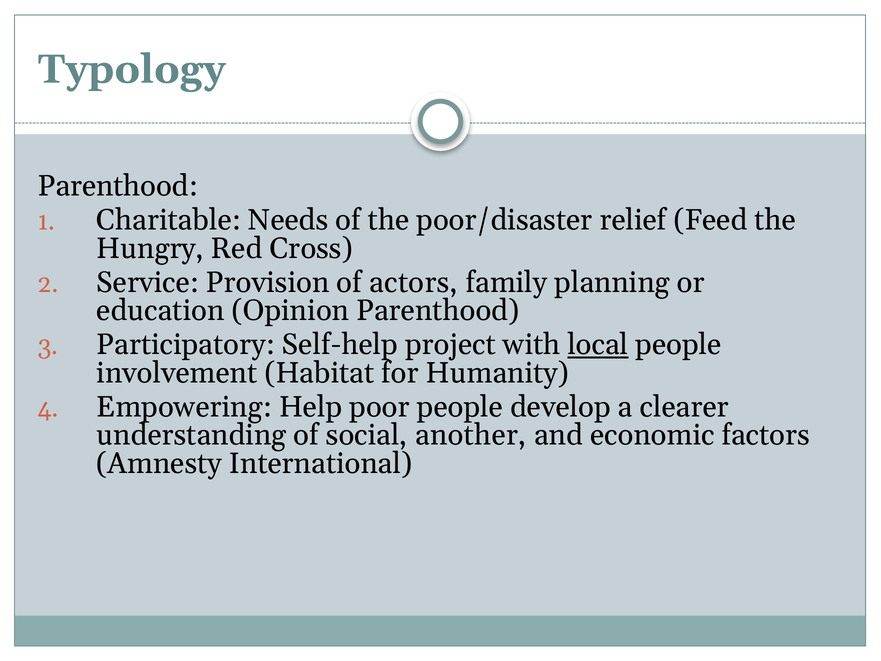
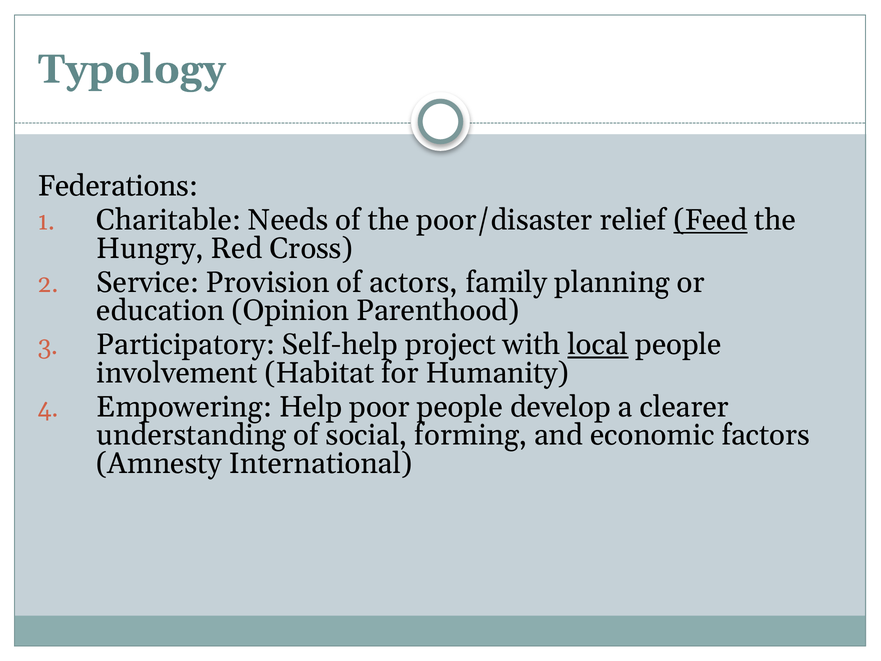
Parenthood at (118, 186): Parenthood -> Federations
Feed underline: none -> present
another: another -> forming
